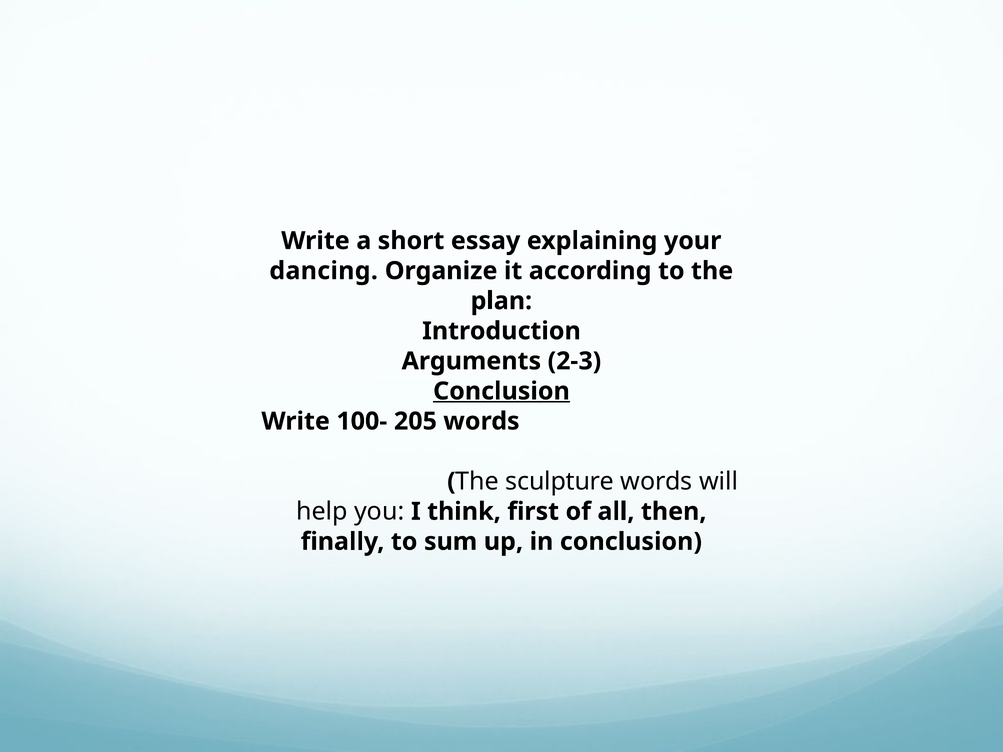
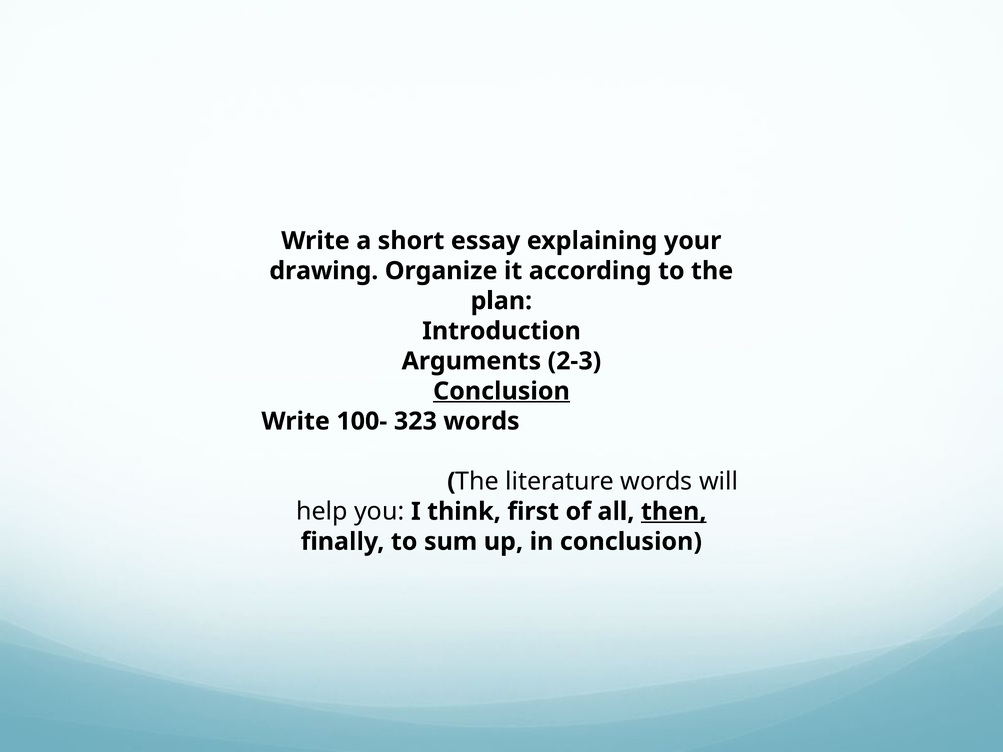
dancing: dancing -> drawing
205: 205 -> 323
sculpture: sculpture -> literature
then underline: none -> present
